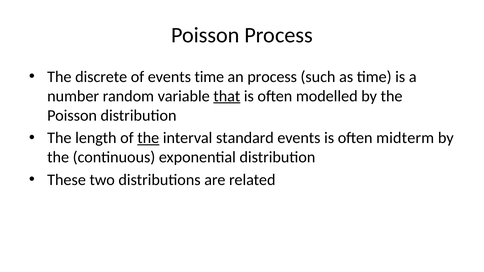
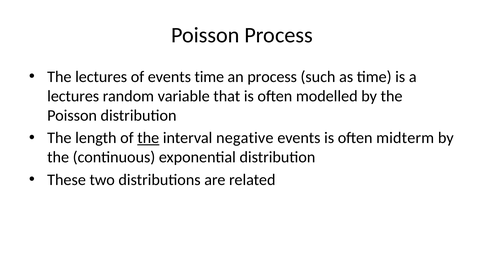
The discrete: discrete -> lectures
number at (73, 96): number -> lectures
that underline: present -> none
standard: standard -> negative
